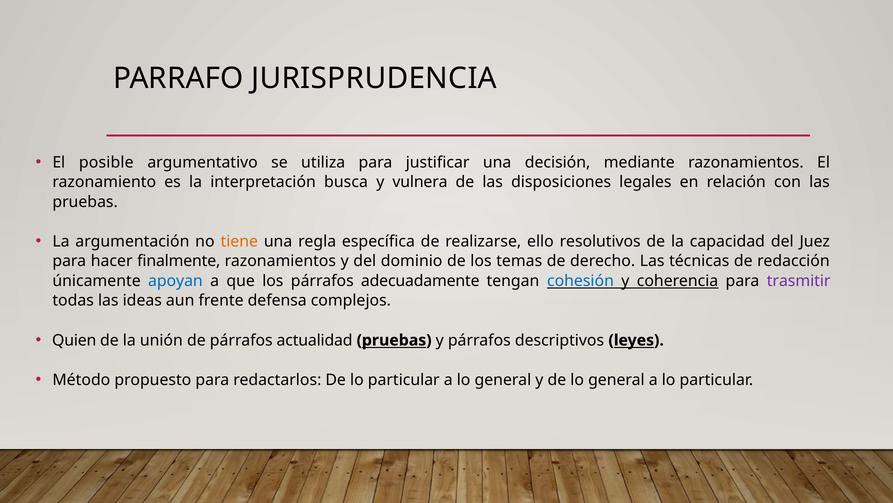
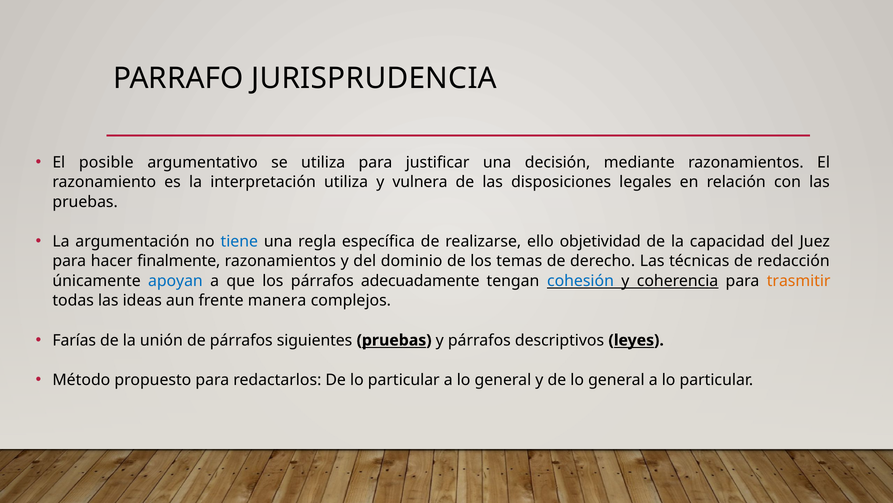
interpretación busca: busca -> utiliza
tiene colour: orange -> blue
resolutivos: resolutivos -> objetividad
trasmitir colour: purple -> orange
defensa: defensa -> manera
Quien: Quien -> Farías
actualidad: actualidad -> siguientes
